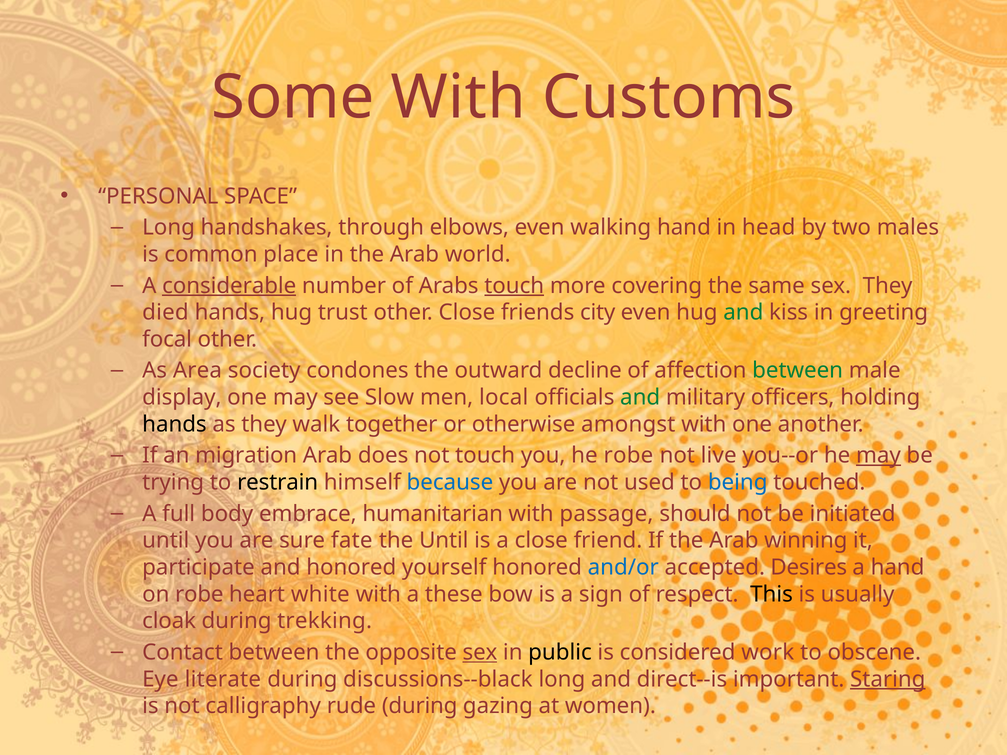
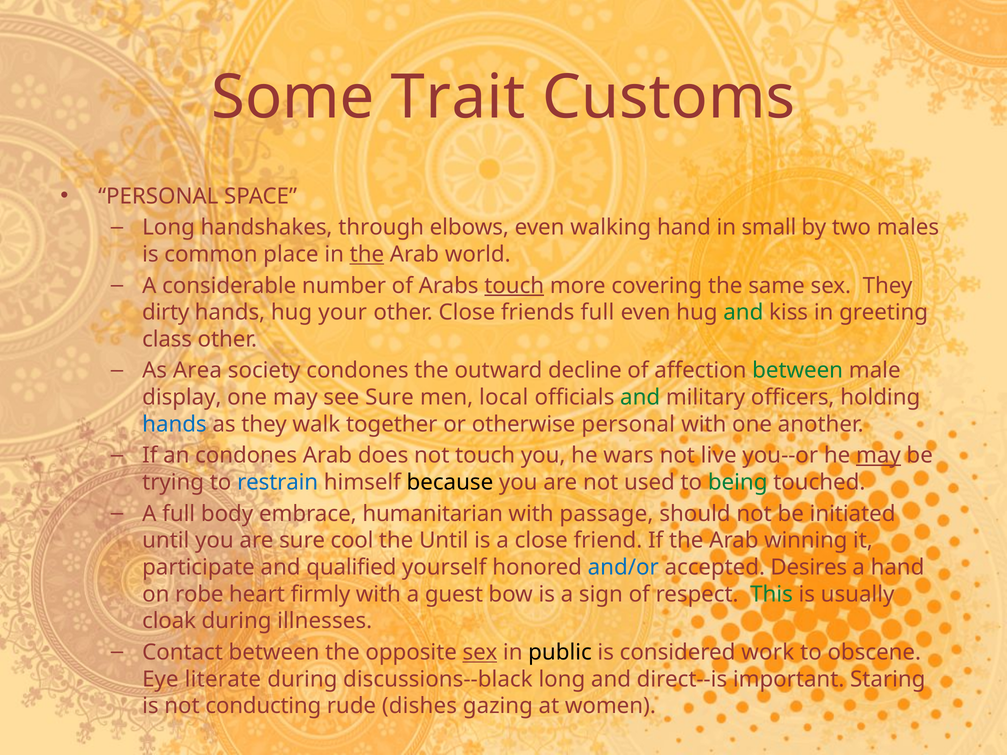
Some With: With -> Trait
head: head -> small
the at (367, 254) underline: none -> present
considerable underline: present -> none
died: died -> dirty
trust: trust -> your
friends city: city -> full
focal: focal -> class
see Slow: Slow -> Sure
hands at (174, 424) colour: black -> blue
otherwise amongst: amongst -> personal
an migration: migration -> condones
he robe: robe -> wars
restrain colour: black -> blue
because colour: blue -> black
being colour: blue -> green
fate: fate -> cool
and honored: honored -> qualified
white: white -> firmly
these: these -> guest
This colour: black -> green
trekking: trekking -> illnesses
Staring underline: present -> none
calligraphy: calligraphy -> conducting
rude during: during -> dishes
